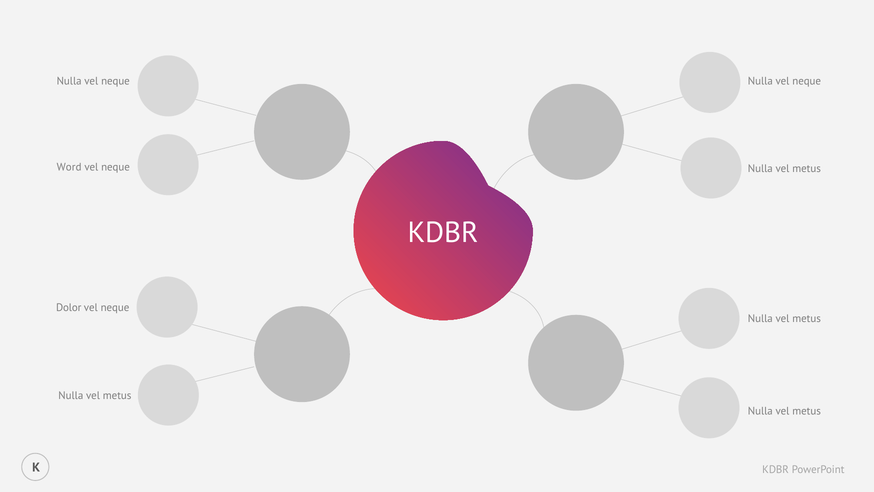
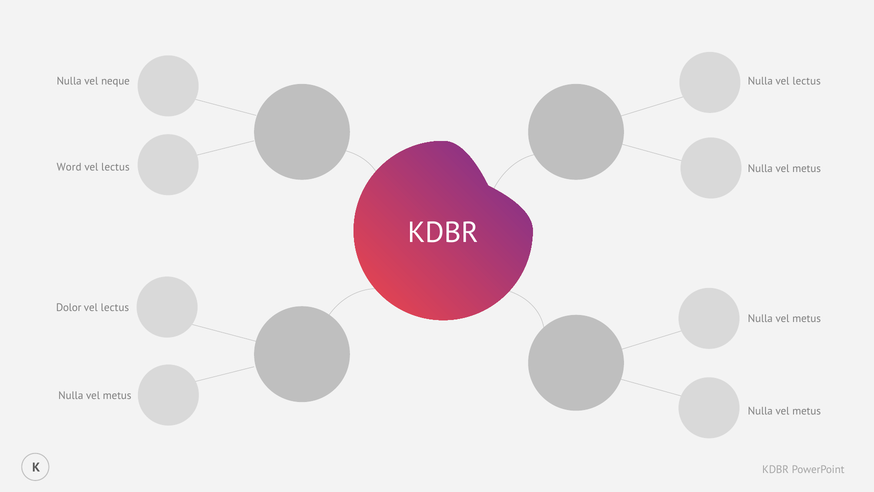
neque at (807, 81): neque -> lectus
neque at (115, 167): neque -> lectus
neque at (115, 307): neque -> lectus
